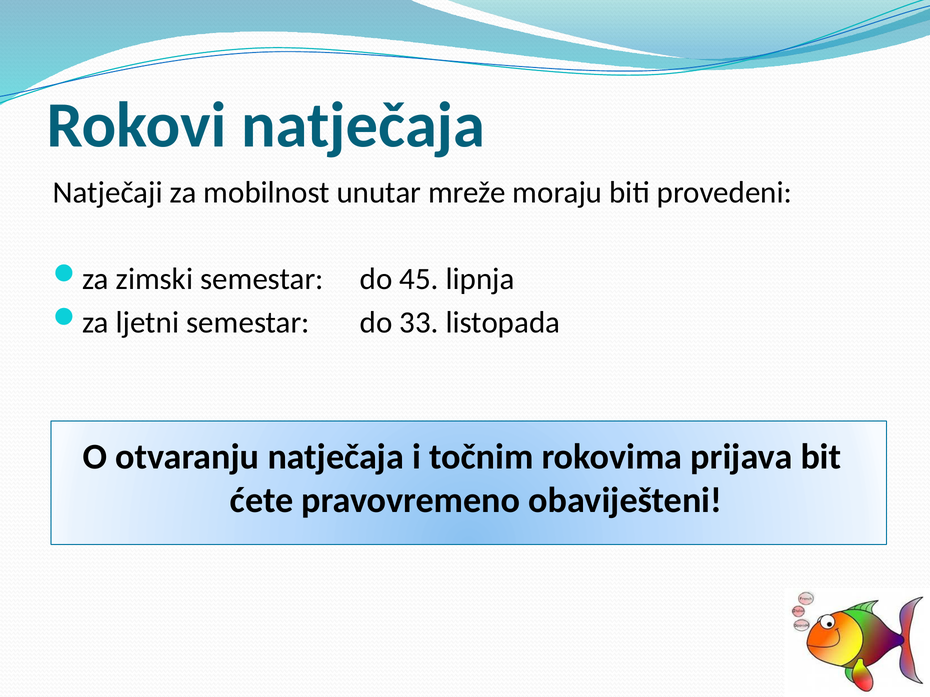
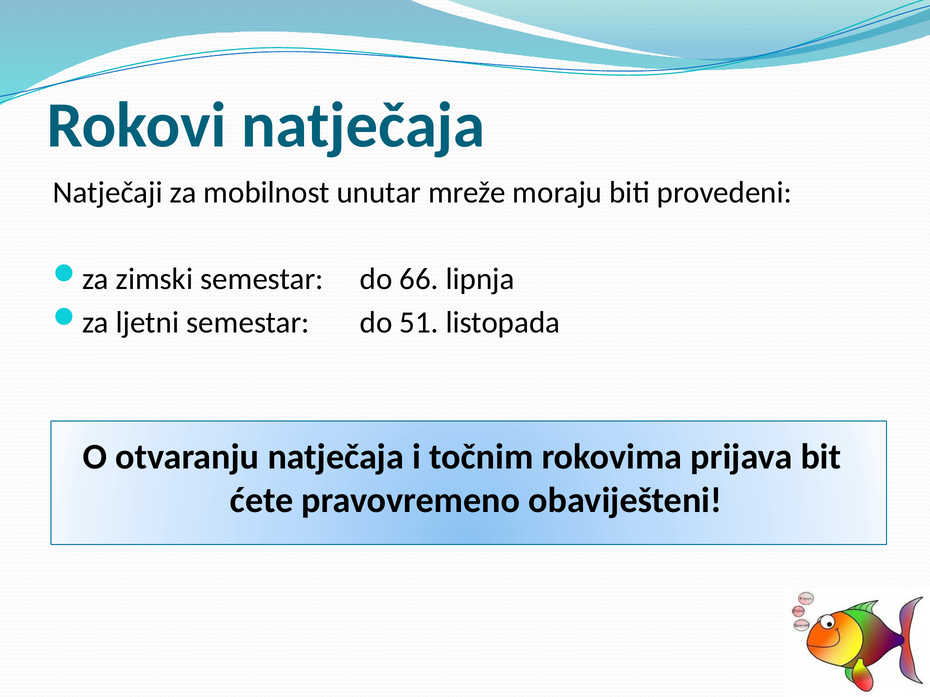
45: 45 -> 66
33: 33 -> 51
